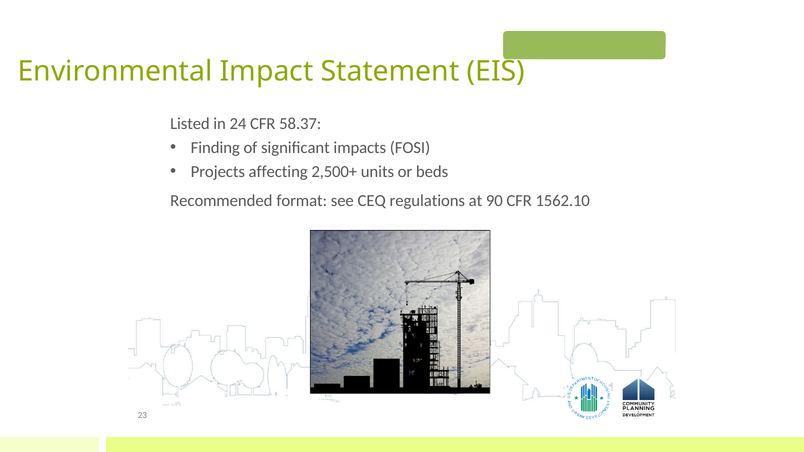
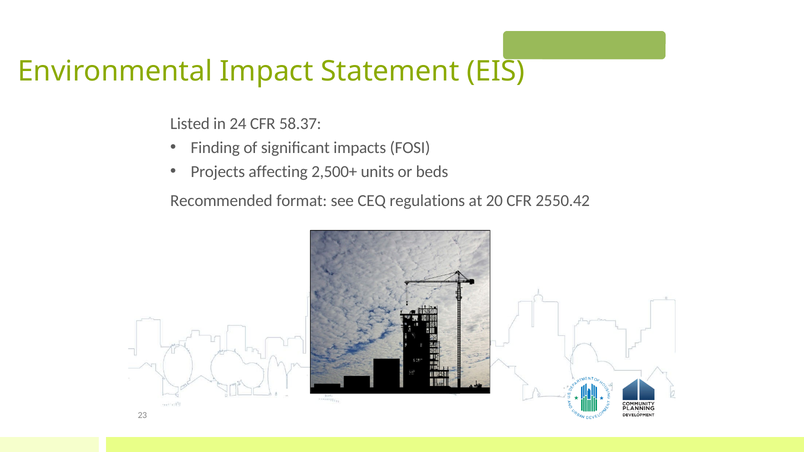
90: 90 -> 20
1562.10: 1562.10 -> 2550.42
